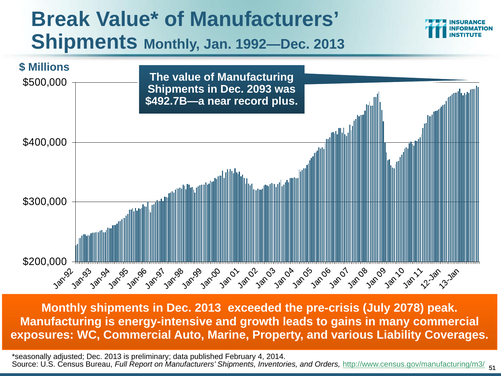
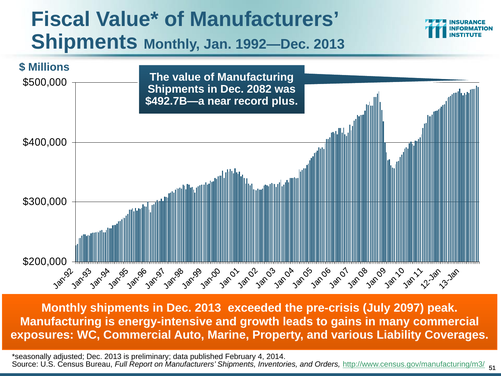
Break: Break -> Fiscal
2093: 2093 -> 2082
2078: 2078 -> 2097
